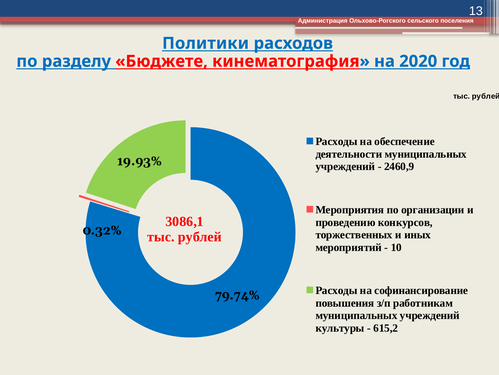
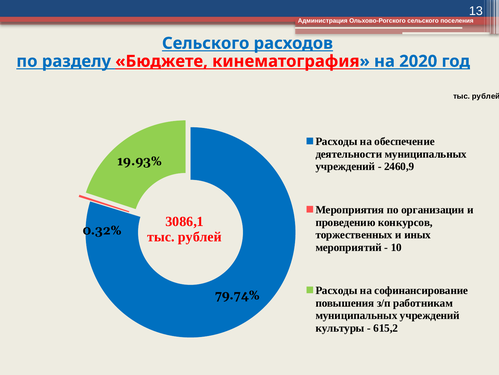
Политики at (206, 43): Политики -> Сельского
